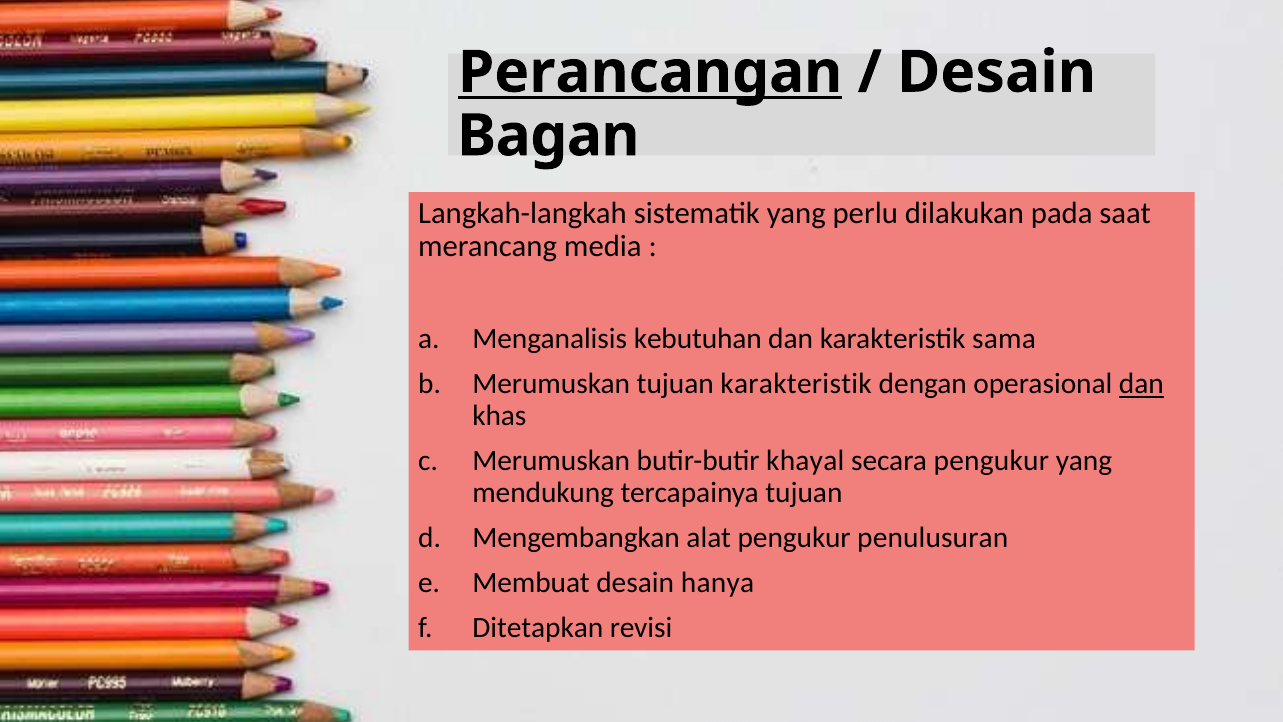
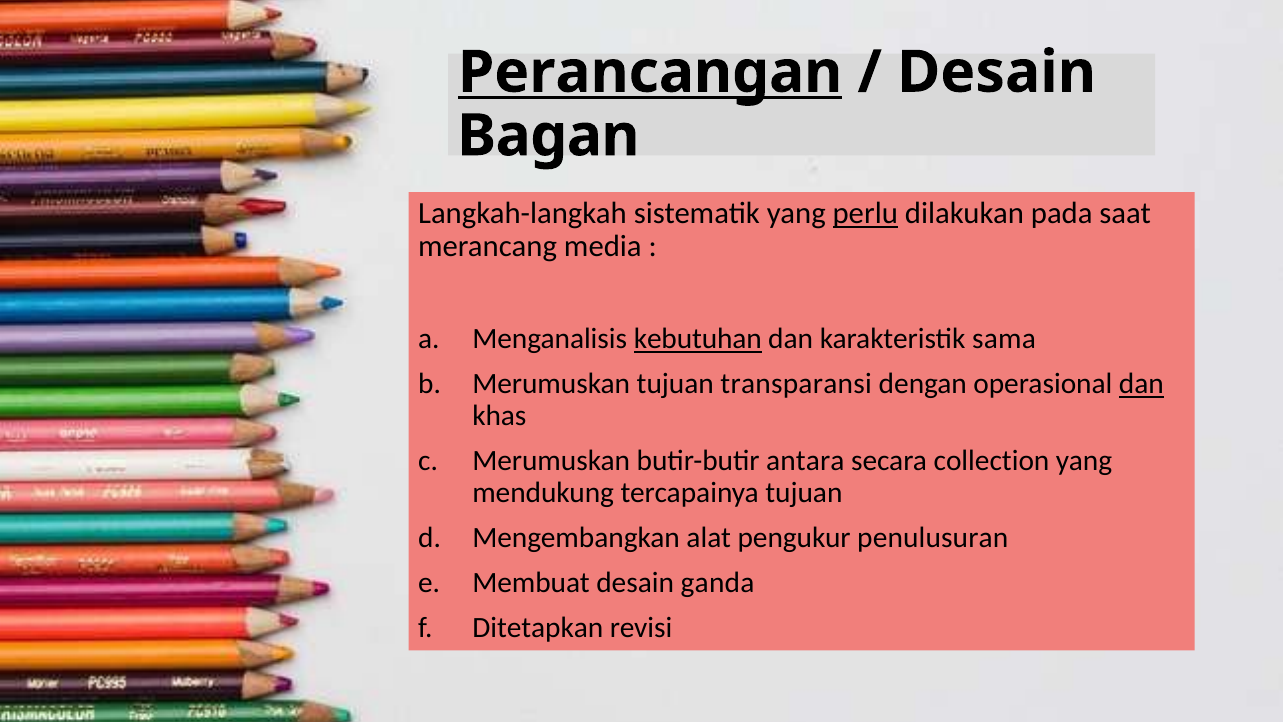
perlu underline: none -> present
kebutuhan underline: none -> present
tujuan karakteristik: karakteristik -> transparansi
khayal: khayal -> antara
secara pengukur: pengukur -> collection
hanya: hanya -> ganda
